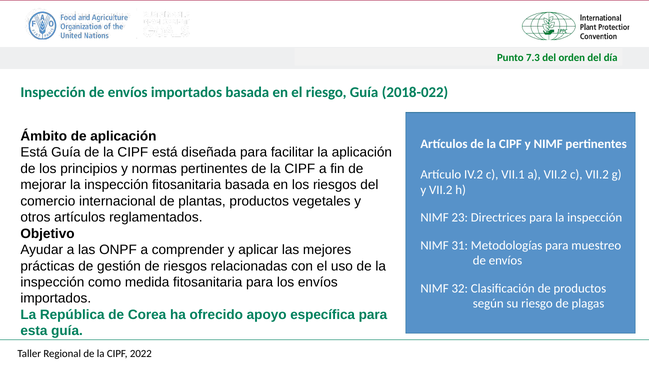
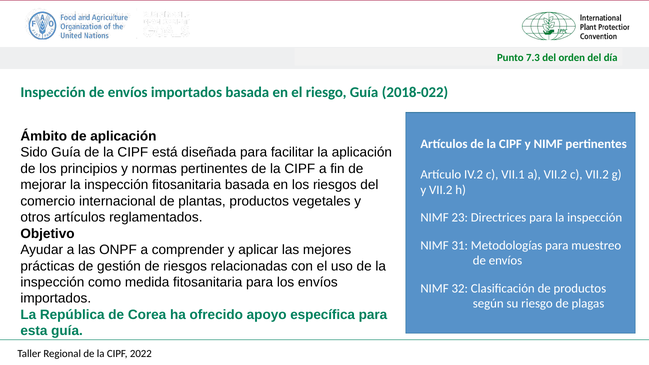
Está at (34, 152): Está -> Sido
